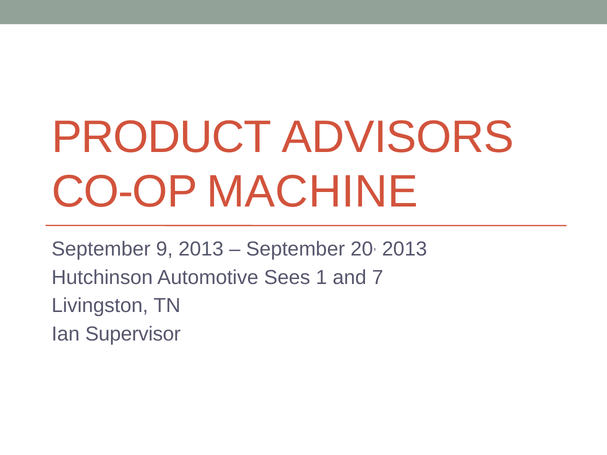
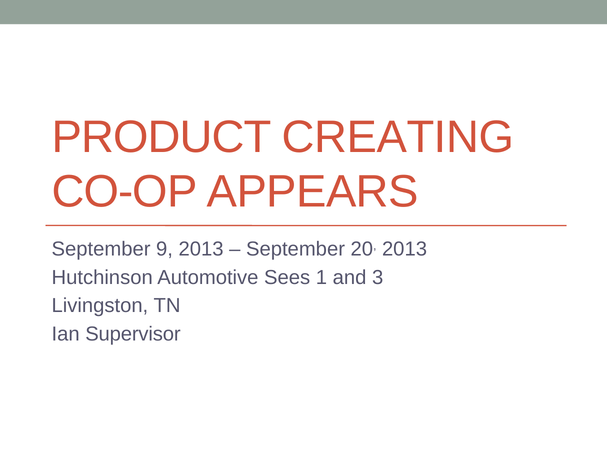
ADVISORS: ADVISORS -> CREATING
MACHINE: MACHINE -> APPEARS
7: 7 -> 3
